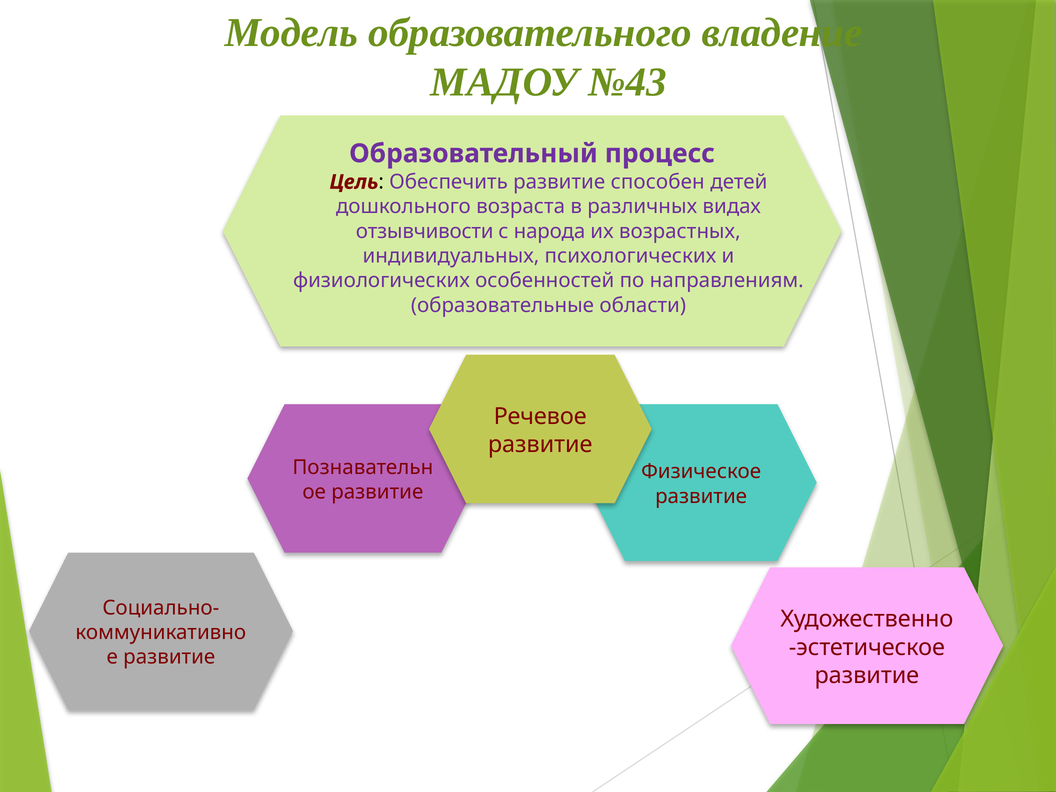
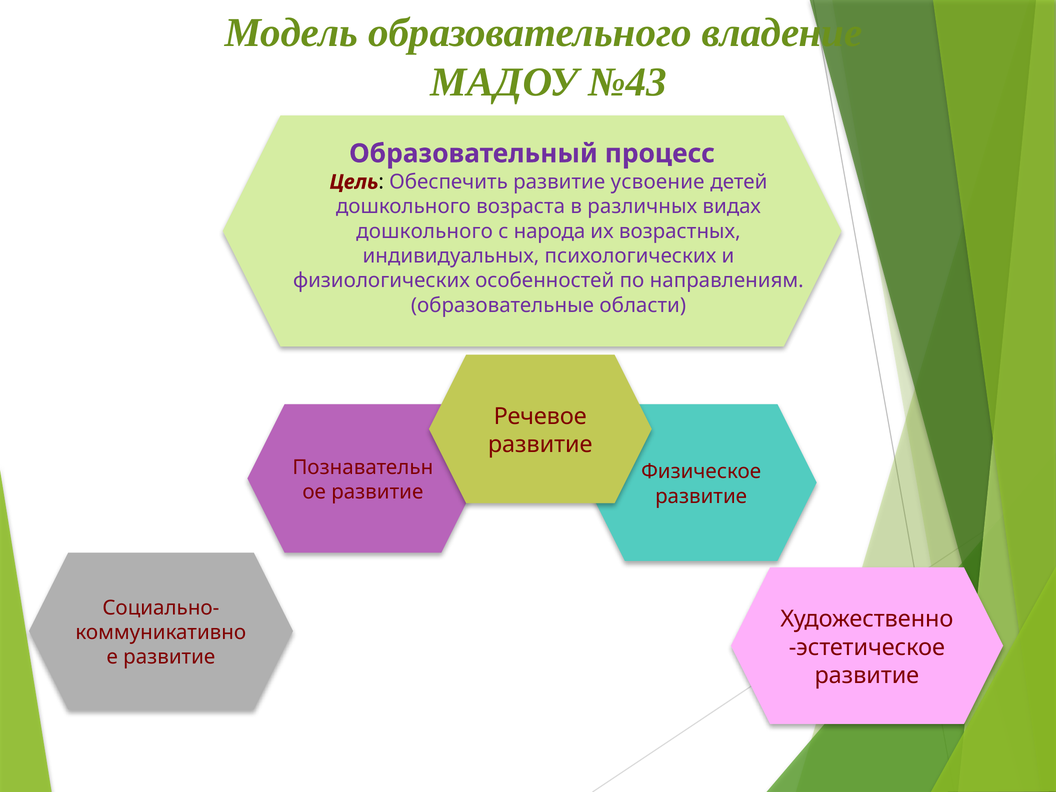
способен: способен -> усвоение
отзывчивости at (425, 231): отзывчивости -> дошкольного
